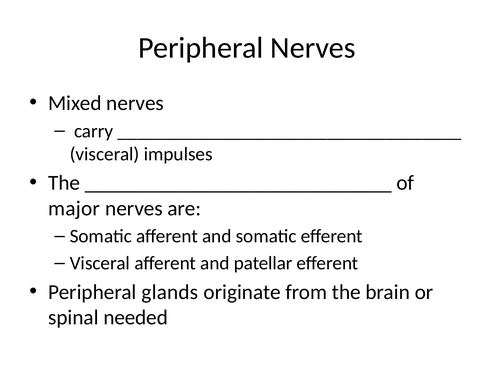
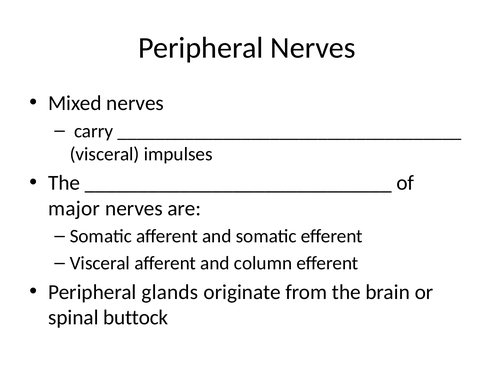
patellar: patellar -> column
needed: needed -> buttock
